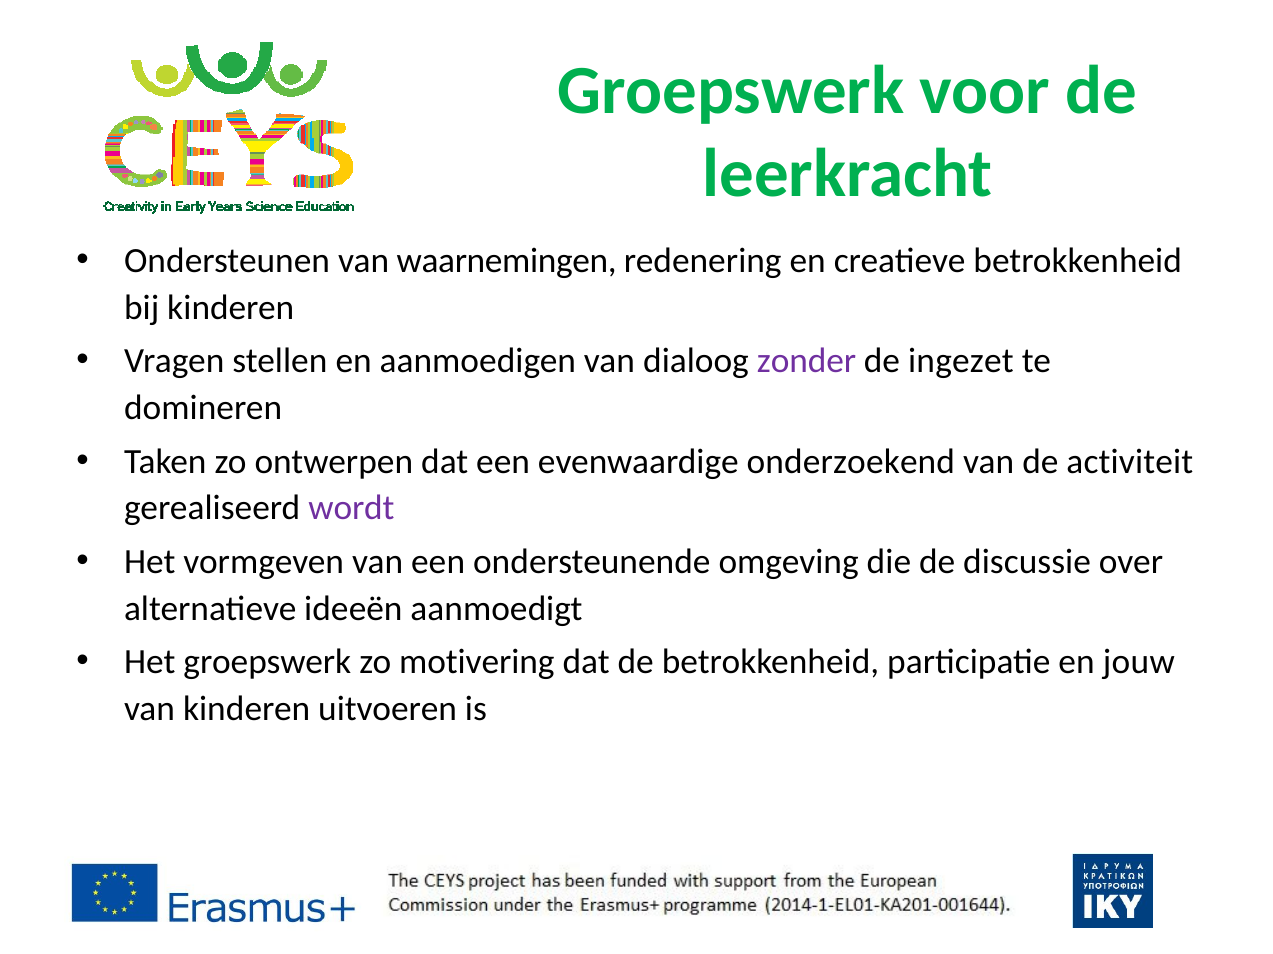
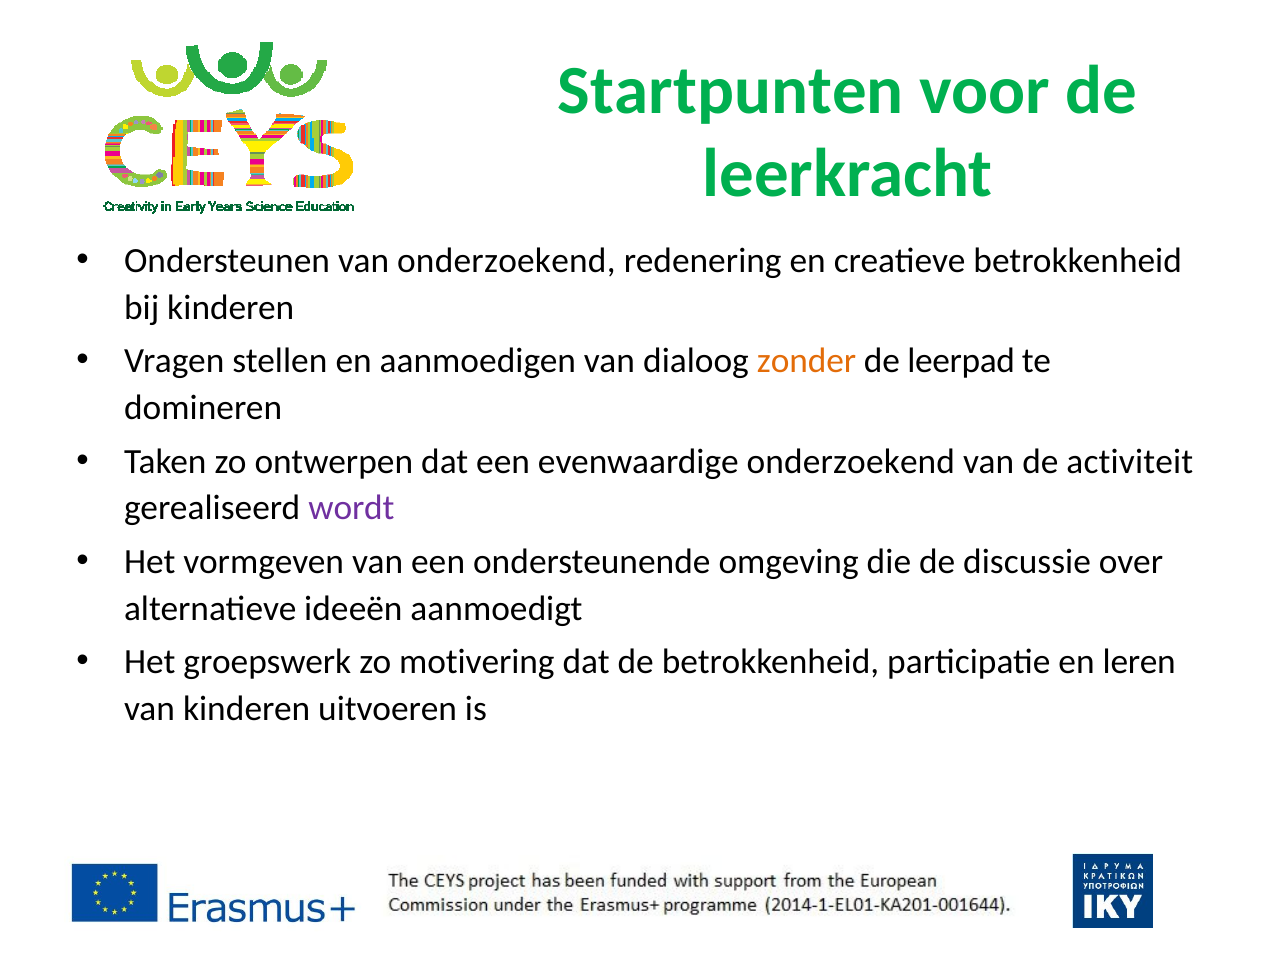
Groepswerk at (731, 91): Groepswerk -> Startpunten
van waarnemingen: waarnemingen -> onderzoekend
zonder colour: purple -> orange
ingezet: ingezet -> leerpad
jouw: jouw -> leren
